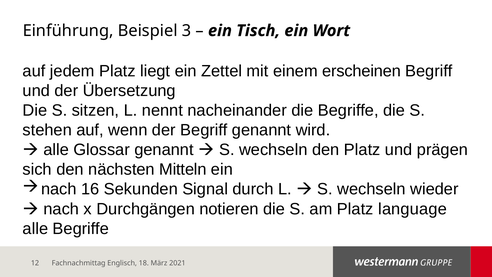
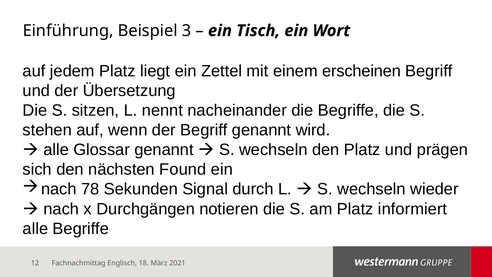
Mitteln: Mitteln -> Found
16: 16 -> 78
language: language -> informiert
